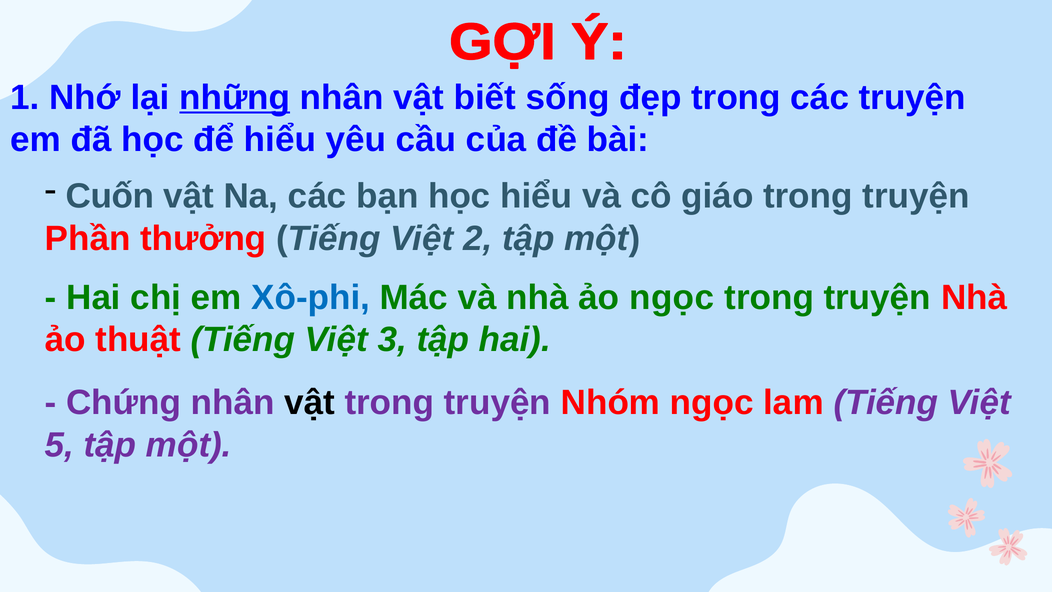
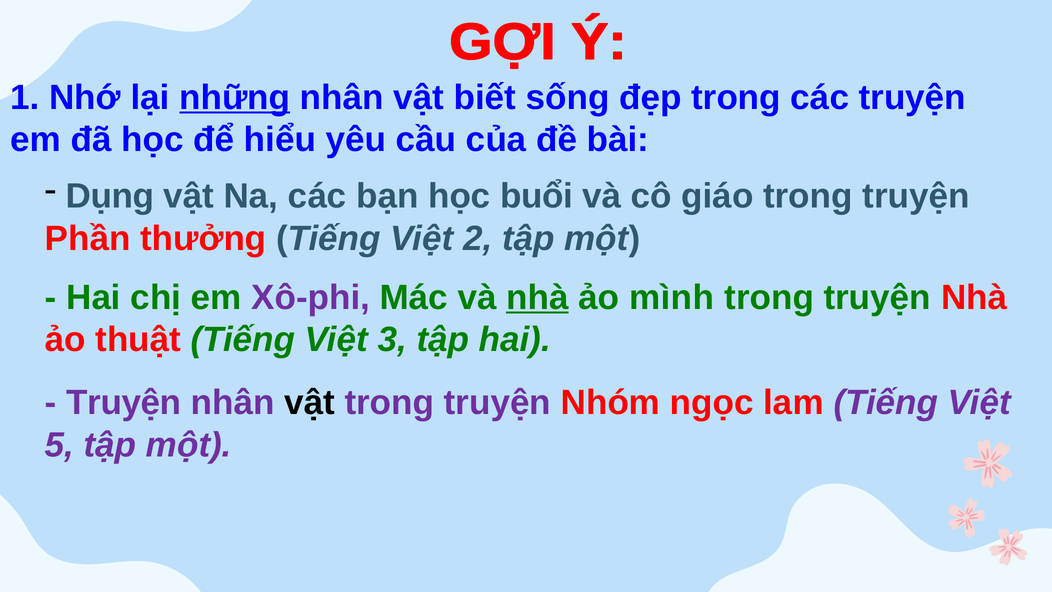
Cuốn: Cuốn -> Dụng
học hiểu: hiểu -> buổi
Xô-phi colour: blue -> purple
nhà at (537, 297) underline: none -> present
ảo ngọc: ngọc -> mình
Chứng at (124, 403): Chứng -> Truyện
